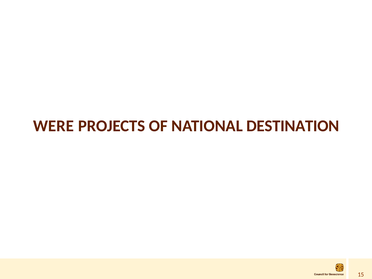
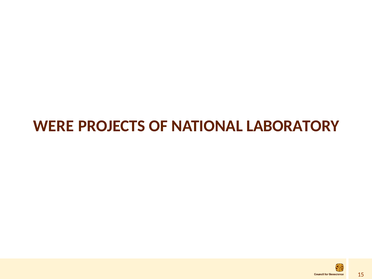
DESTINATION: DESTINATION -> LABORATORY
